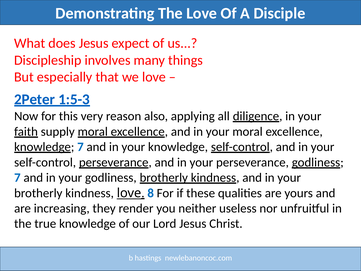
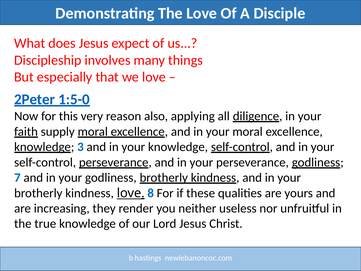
1:5-3: 1:5-3 -> 1:5-0
knowledge 7: 7 -> 3
